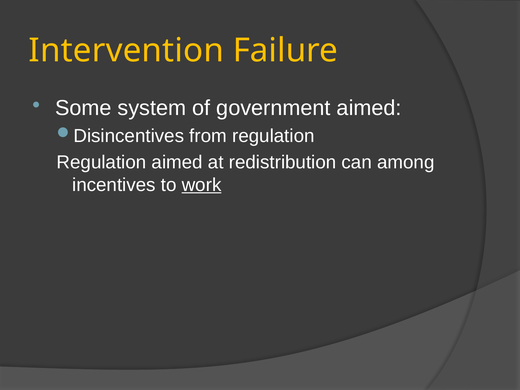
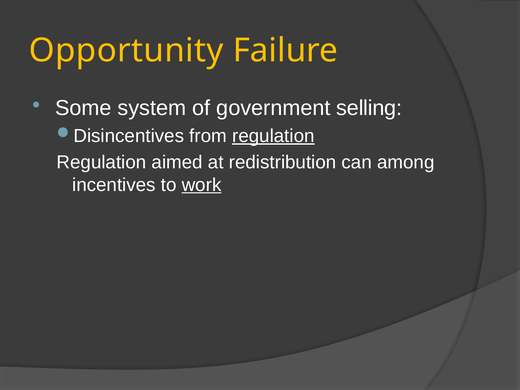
Intervention: Intervention -> Opportunity
government aimed: aimed -> selling
regulation at (273, 136) underline: none -> present
